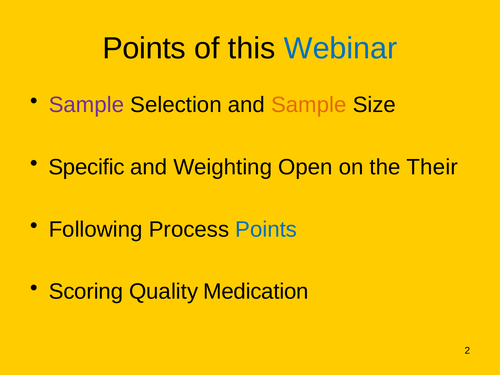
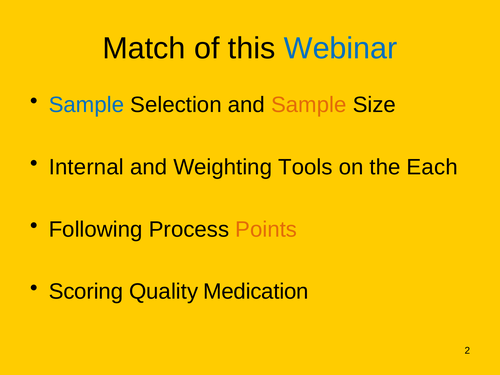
Points at (144, 48): Points -> Match
Sample at (86, 105) colour: purple -> blue
Specific: Specific -> Internal
Open: Open -> Tools
Their: Their -> Each
Points at (266, 229) colour: blue -> orange
